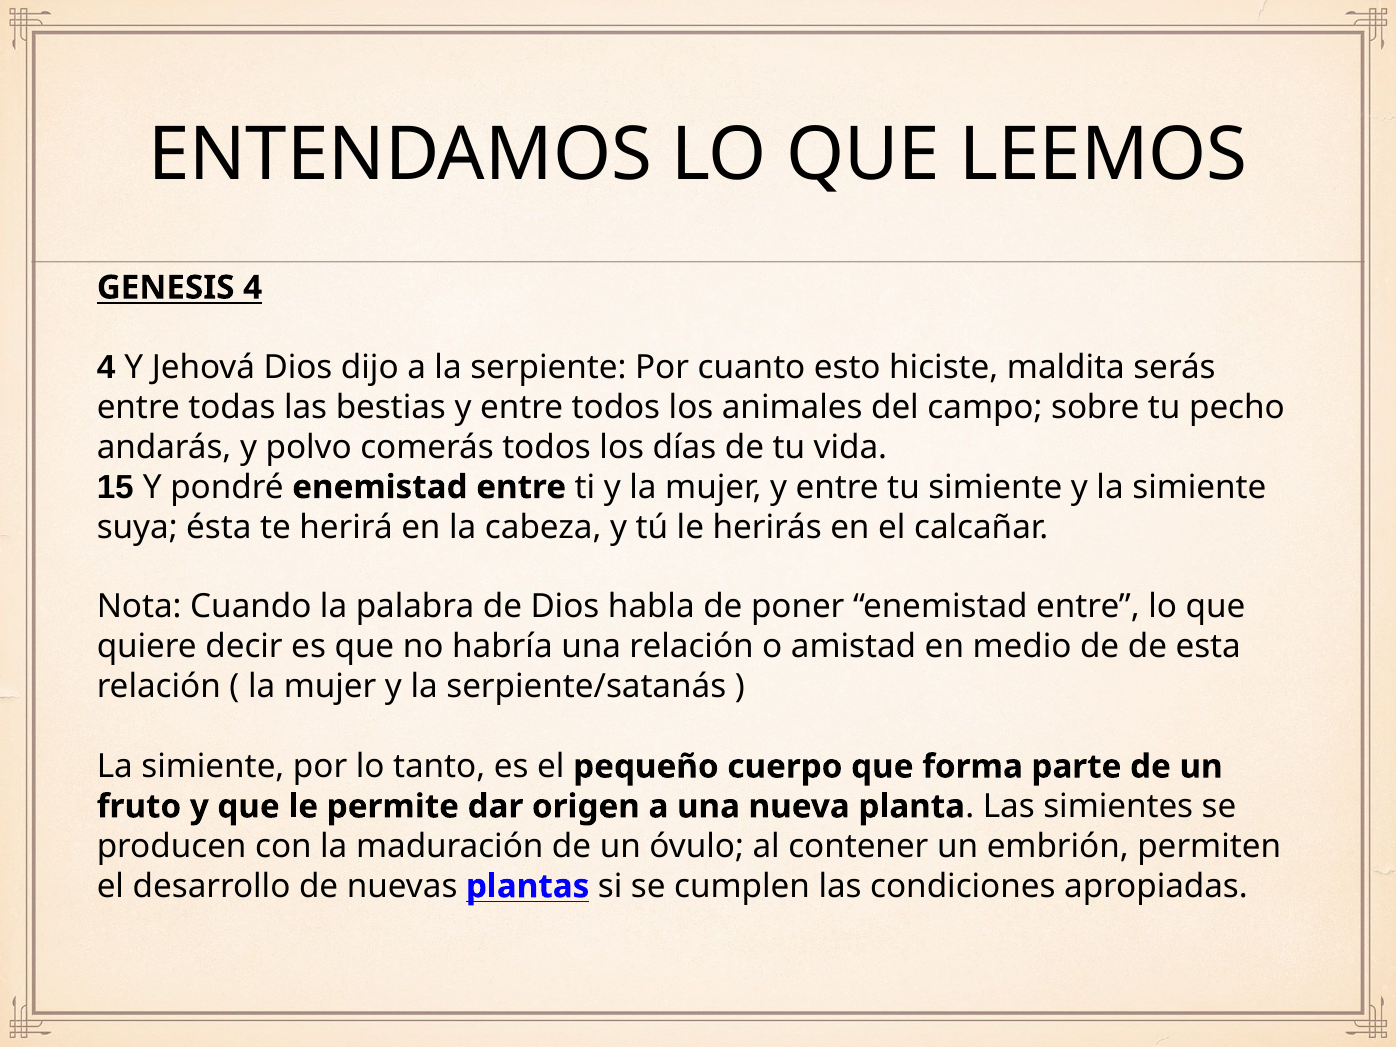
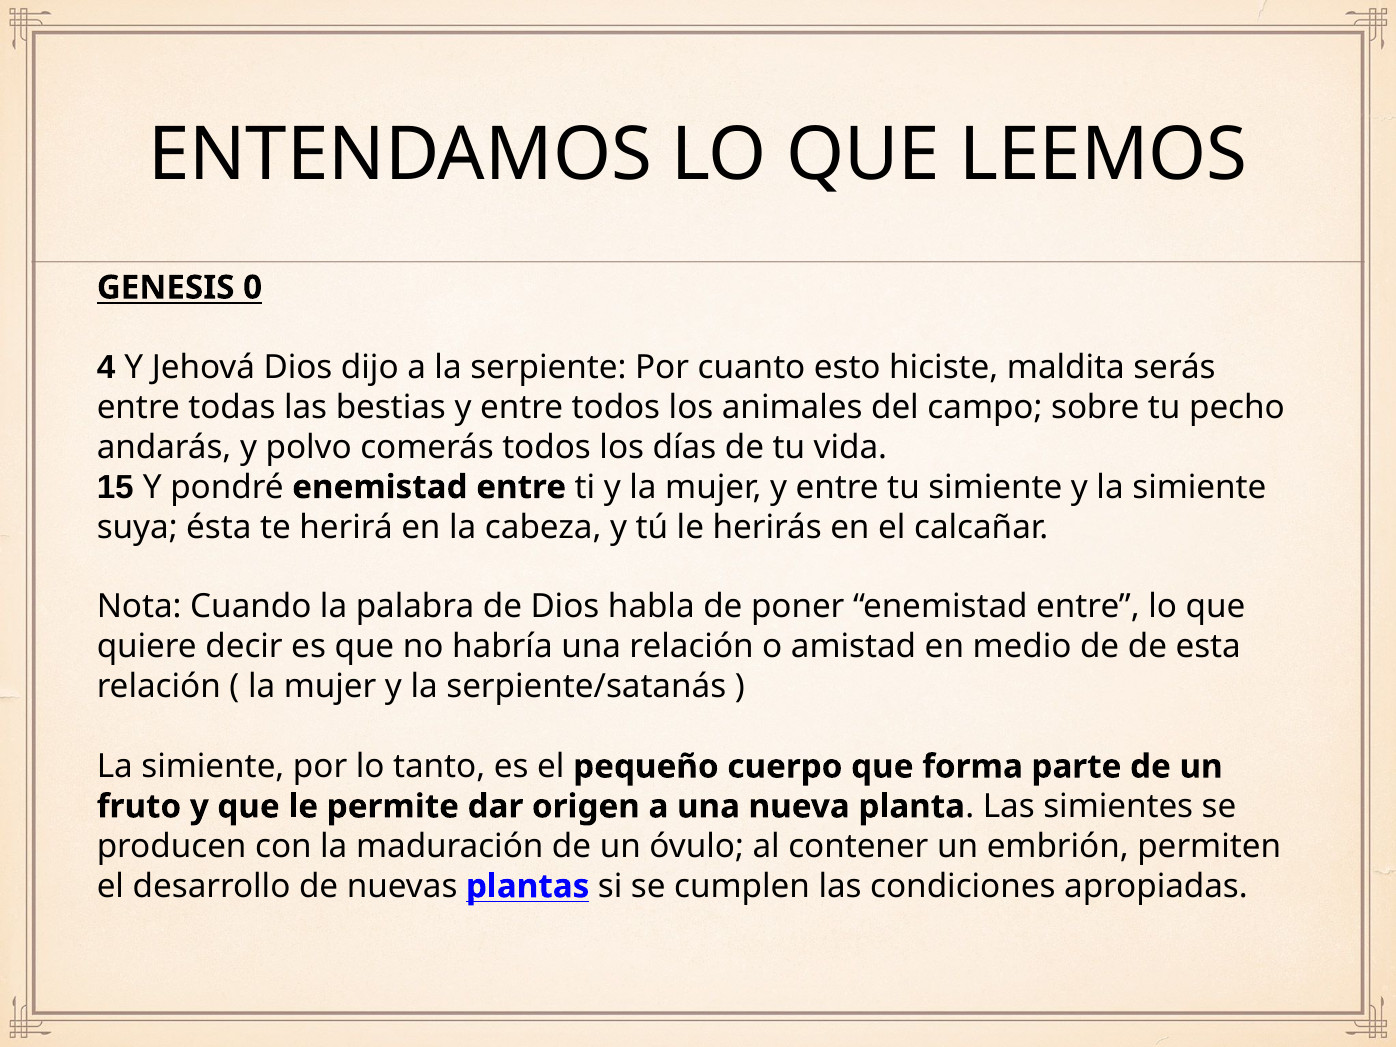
GENESIS 4: 4 -> 0
